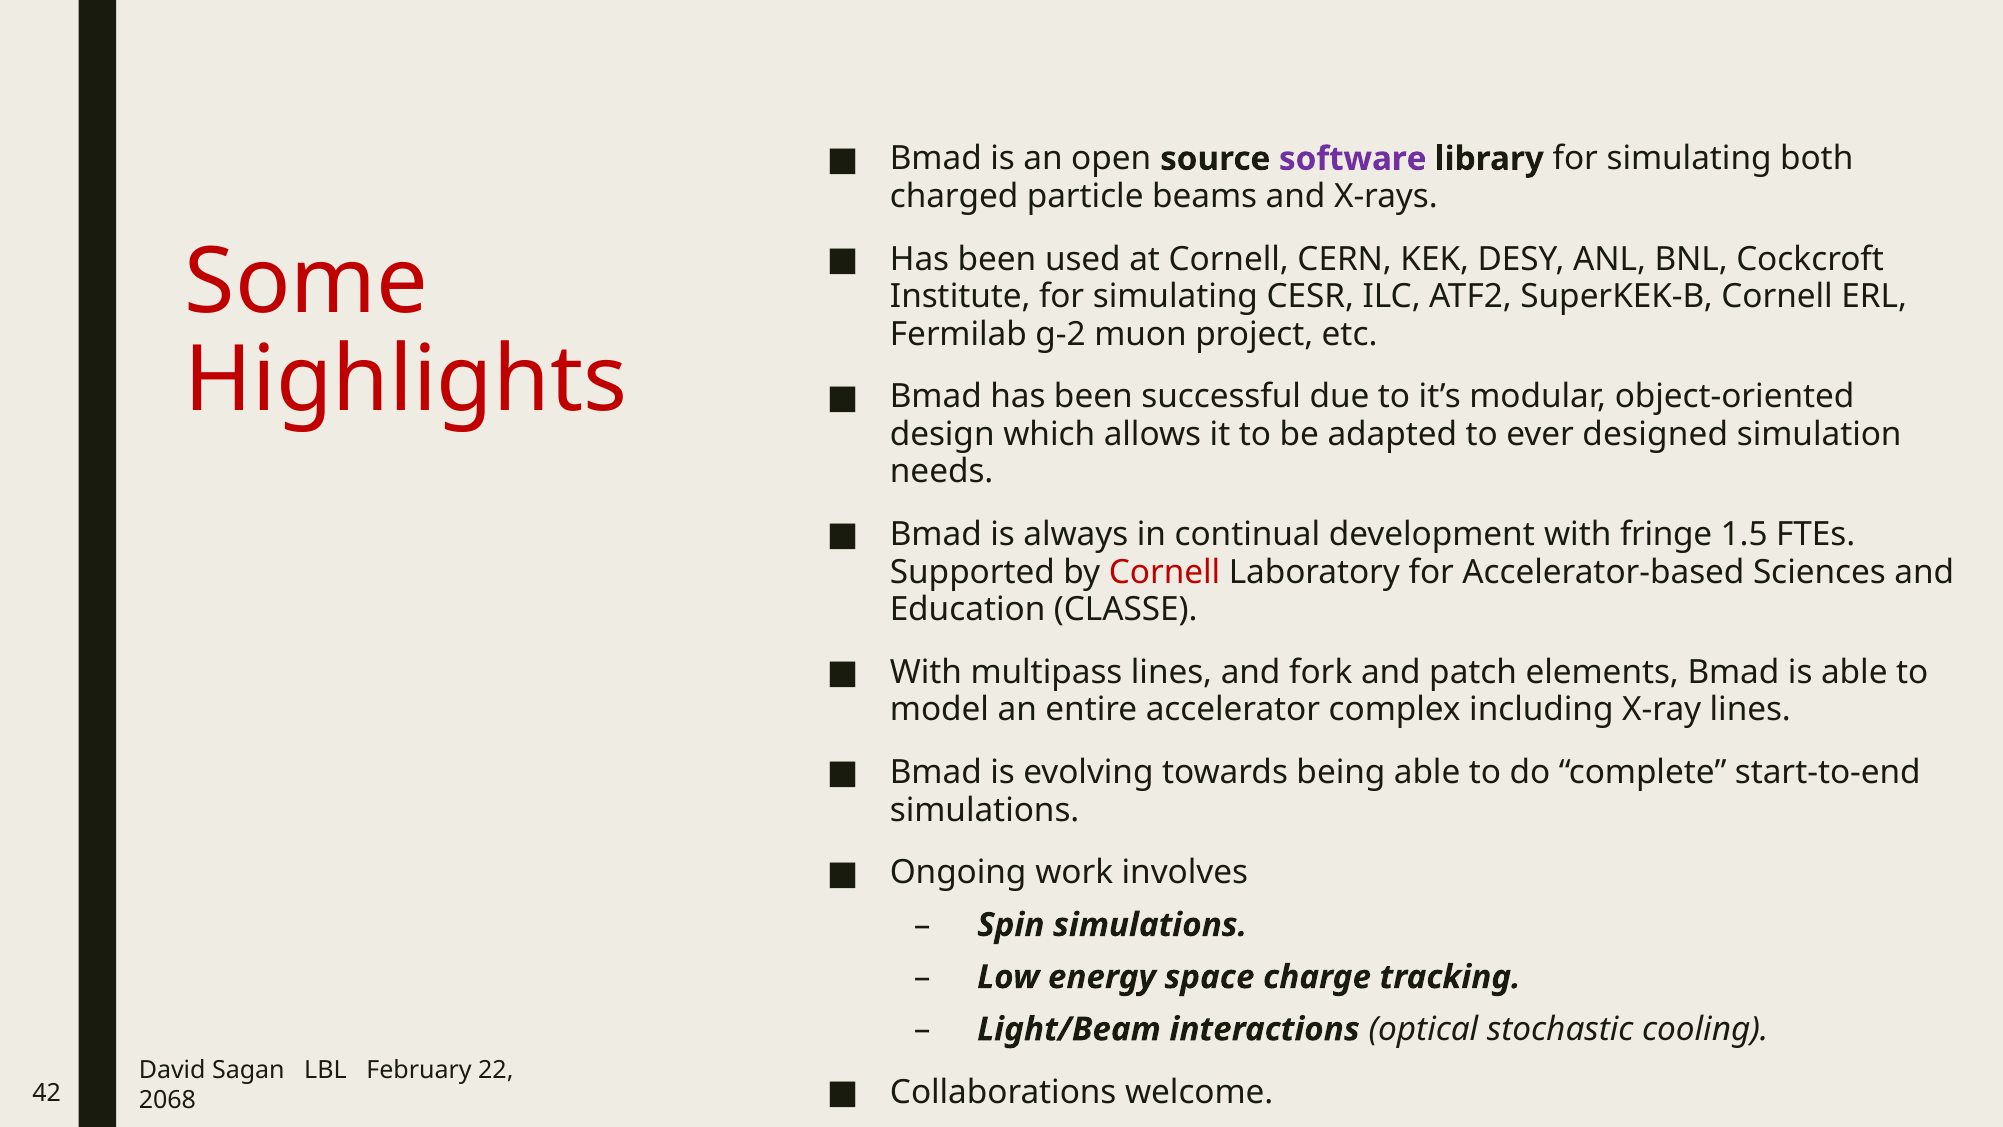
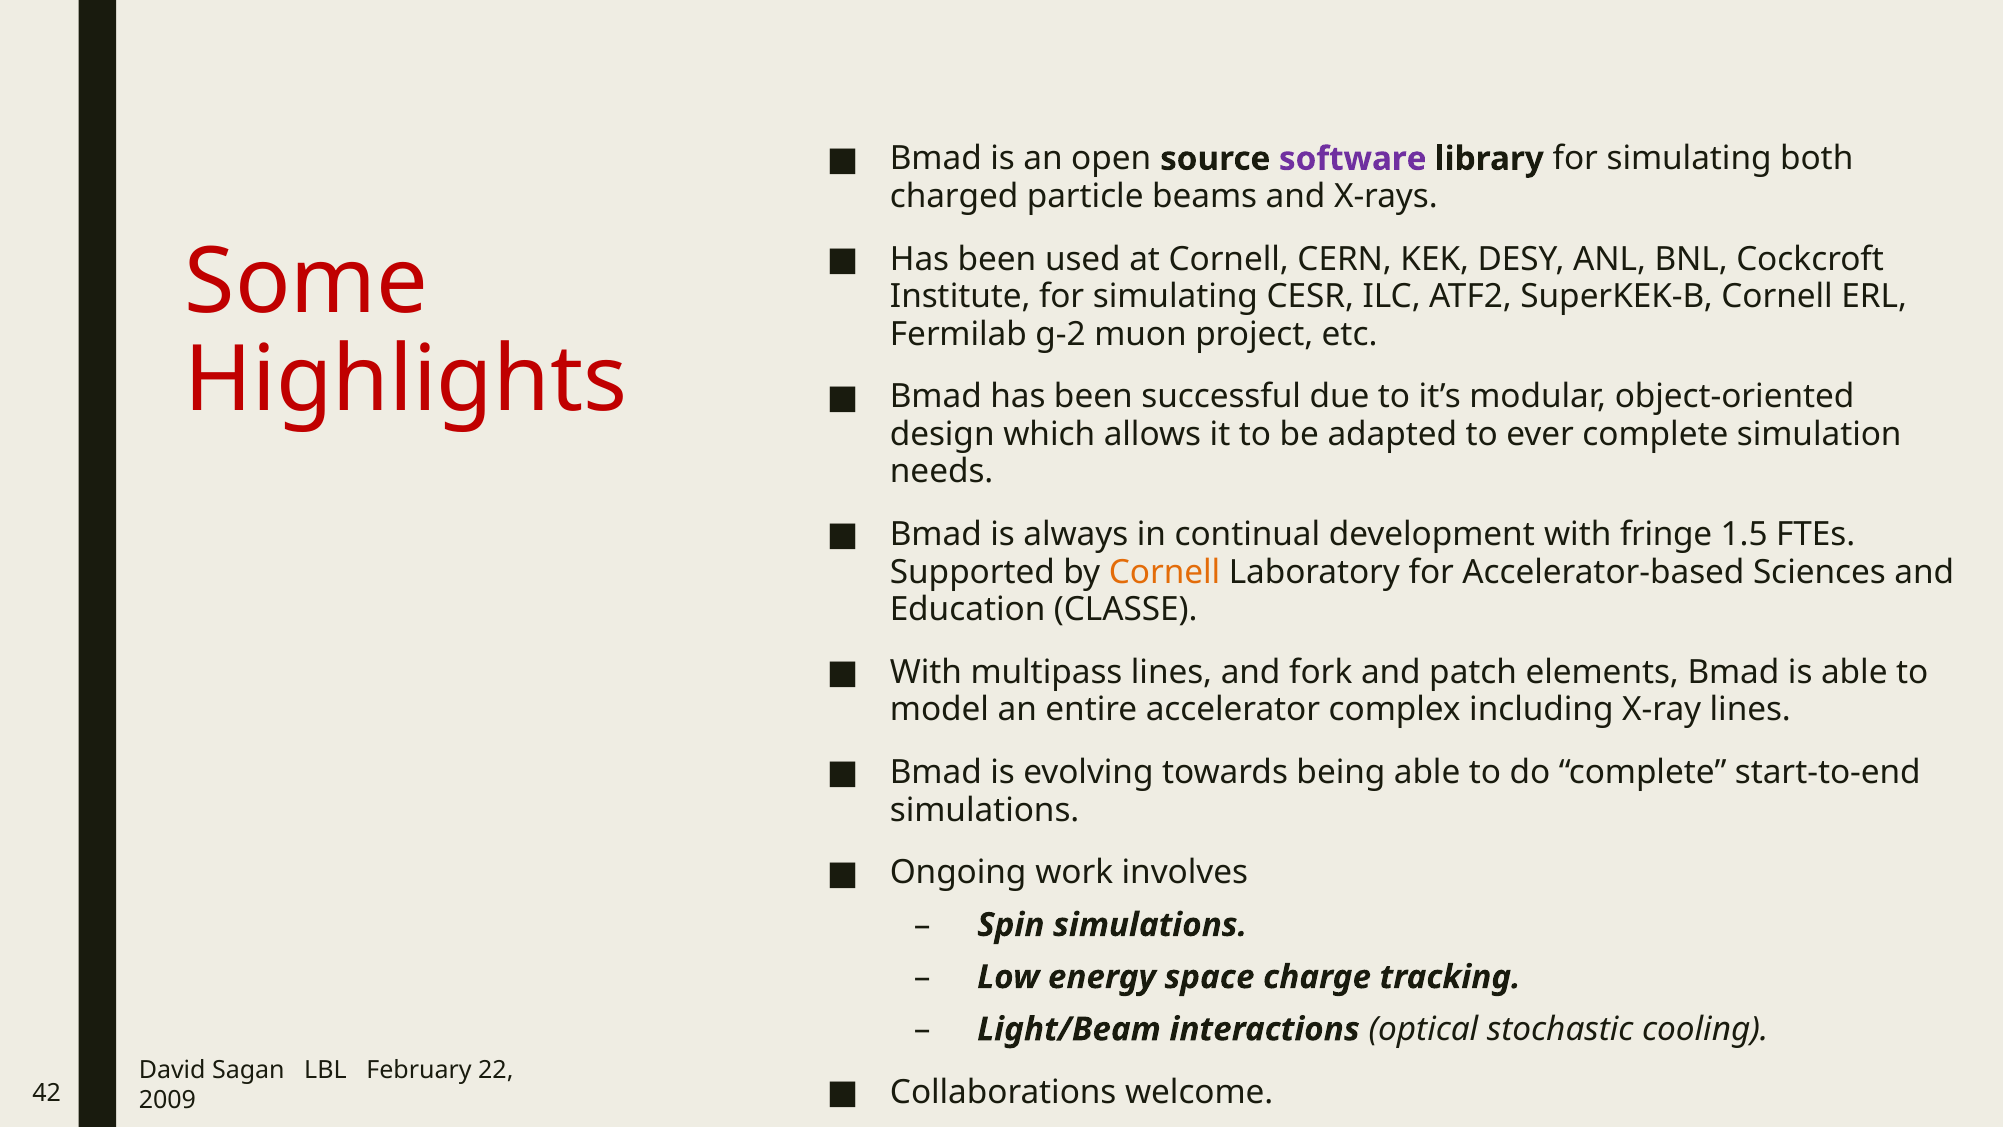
ever designed: designed -> complete
Cornell at (1165, 572) colour: red -> orange
2068: 2068 -> 2009
